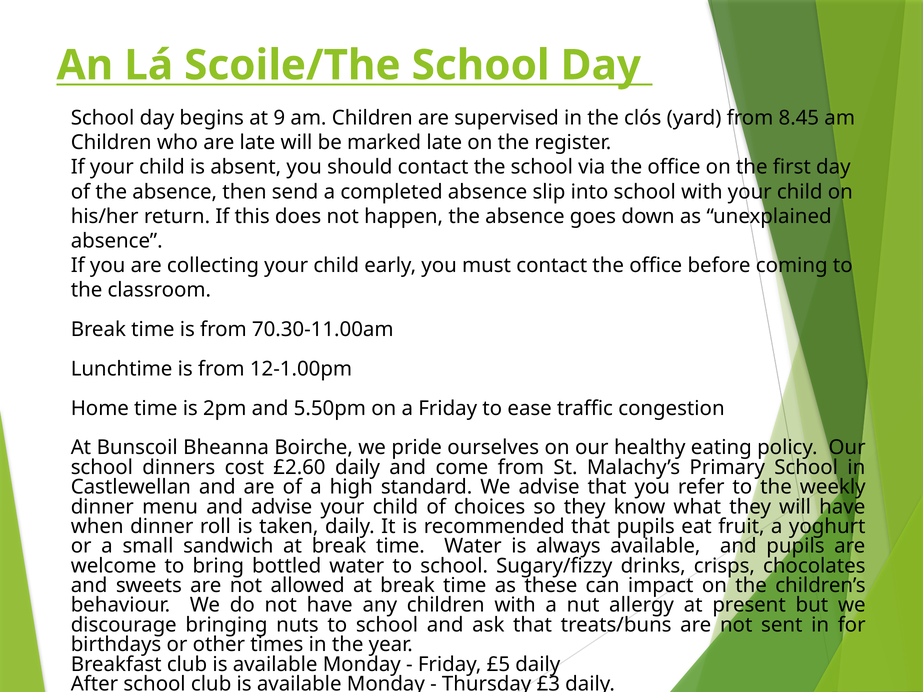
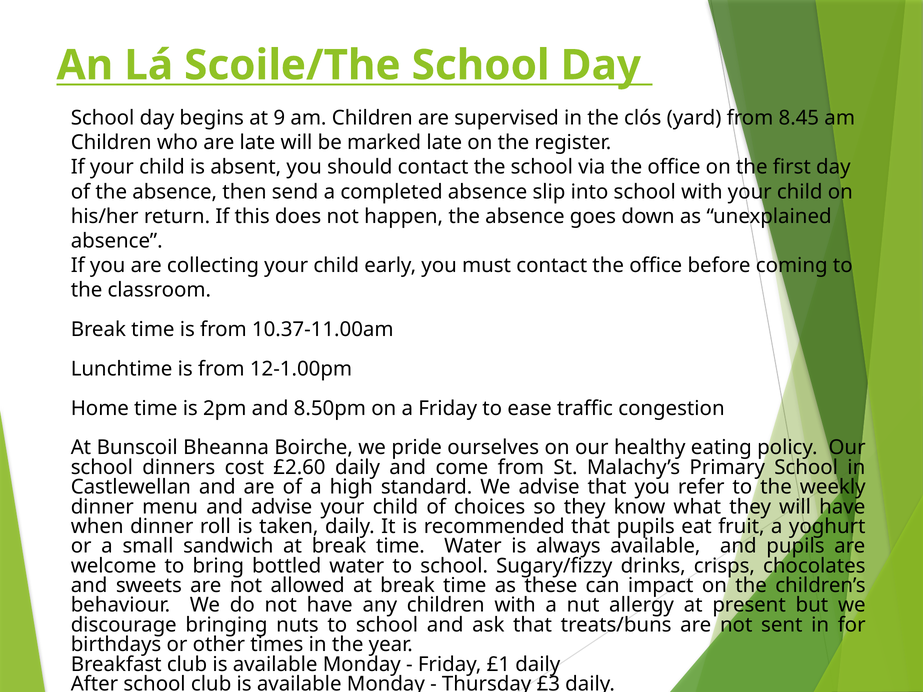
70.30-11.00am: 70.30-11.00am -> 10.37-11.00am
5.50pm: 5.50pm -> 8.50pm
£5: £5 -> £1
